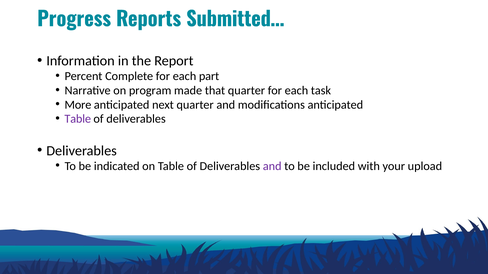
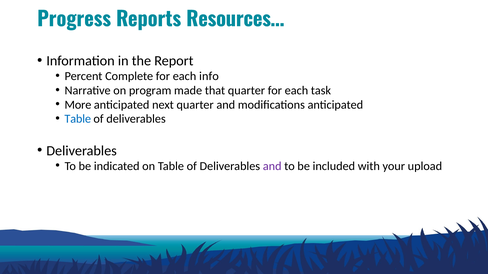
Submitted…: Submitted… -> Resources…
part: part -> info
Table at (78, 119) colour: purple -> blue
